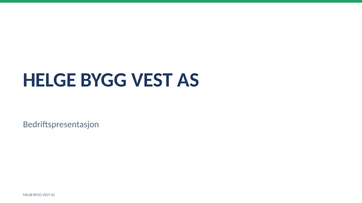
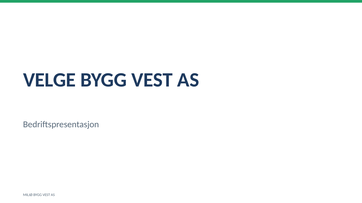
HELGE: HELGE -> VELGE
